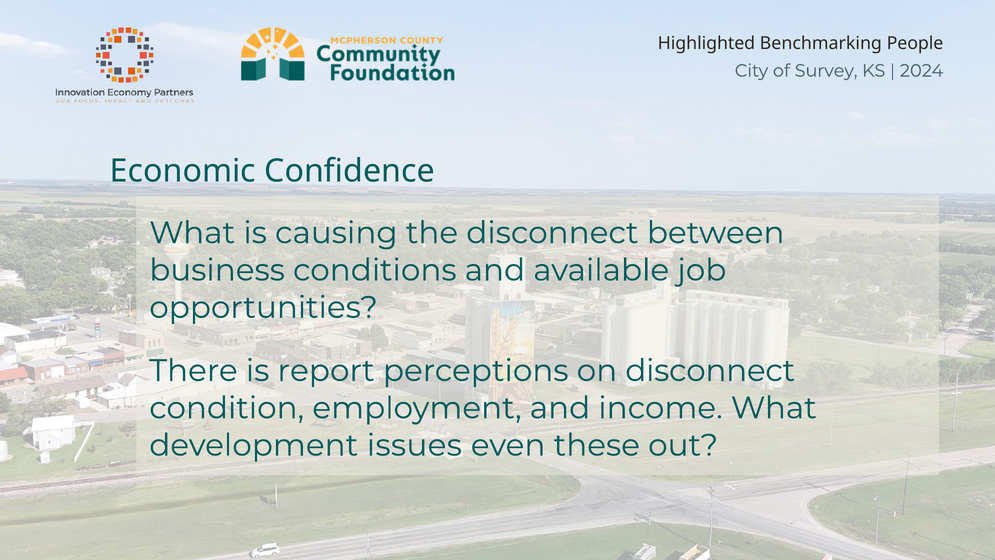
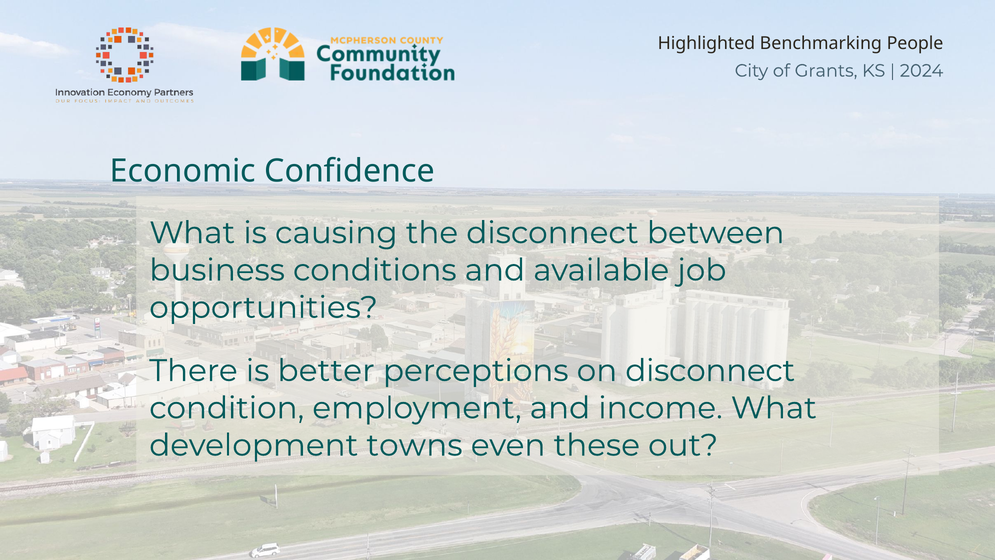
Survey: Survey -> Grants
report: report -> better
issues: issues -> towns
